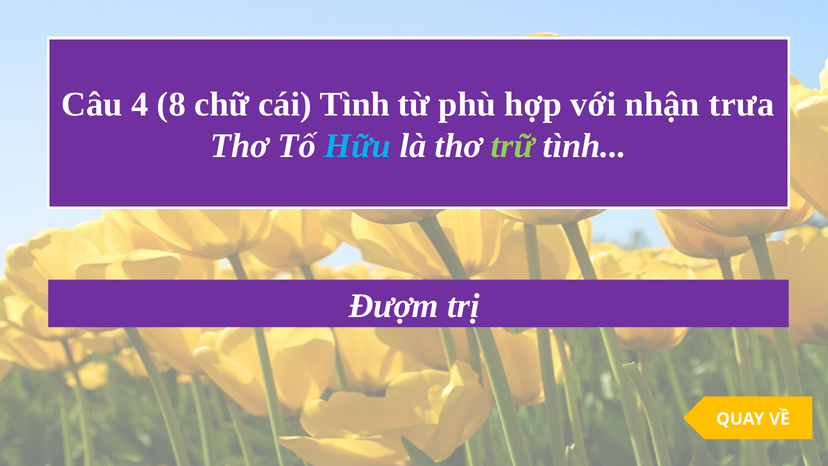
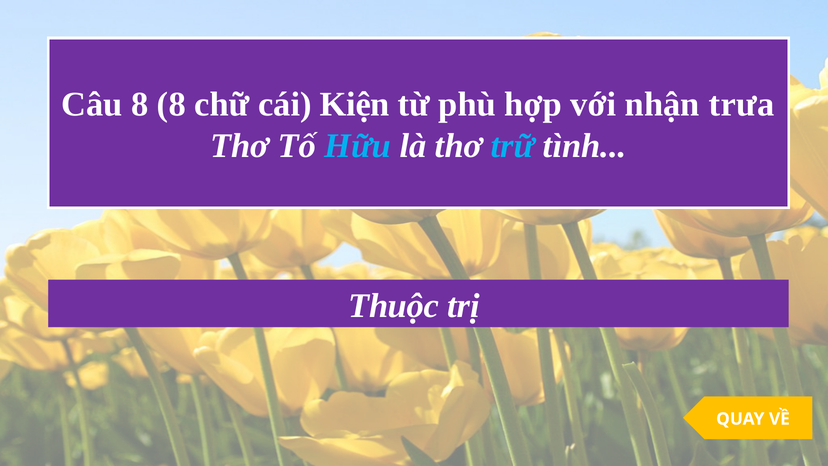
Câu 4: 4 -> 8
cái Tình: Tình -> Kiện
trữ colour: light green -> light blue
Đượm: Đượm -> Thuộc
